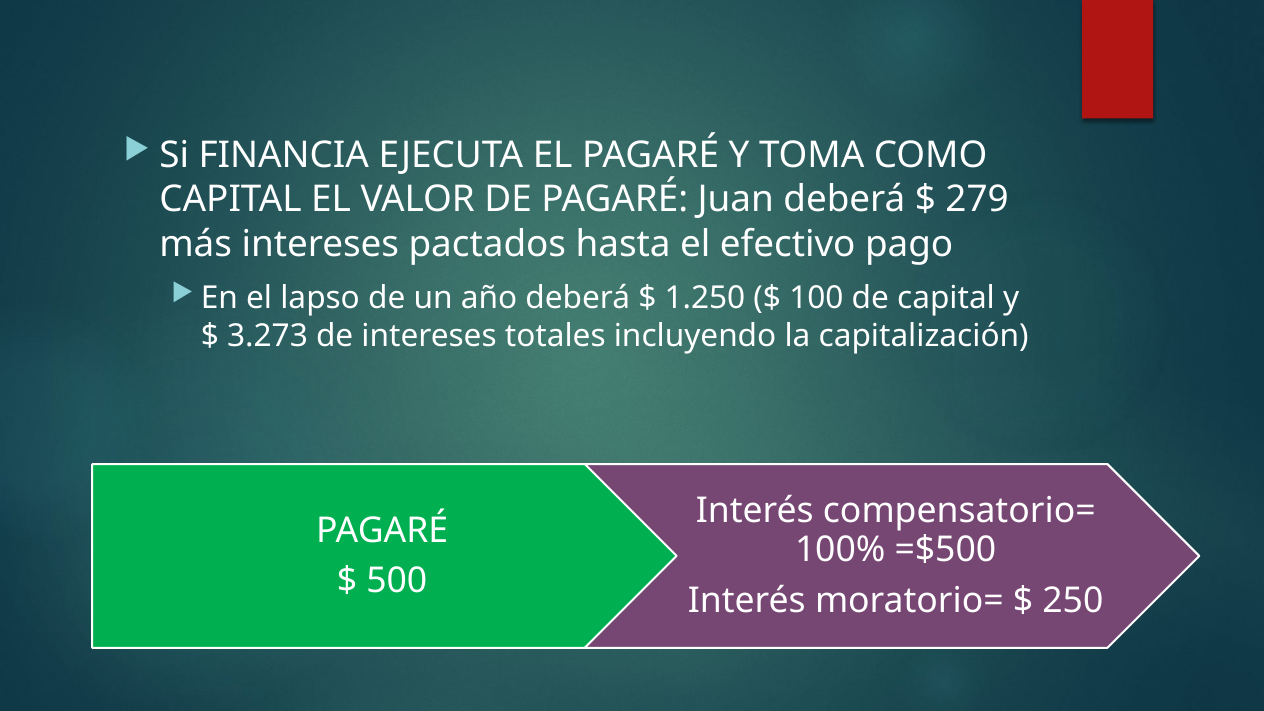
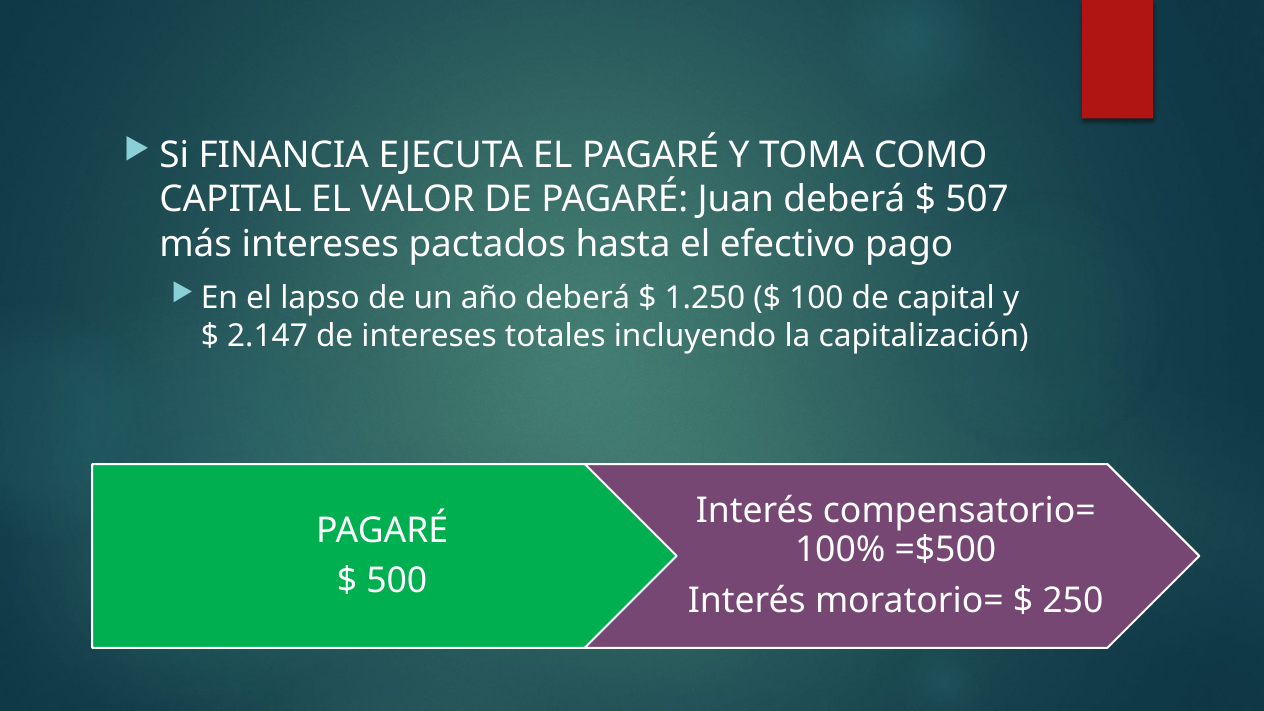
279: 279 -> 507
3.273: 3.273 -> 2.147
